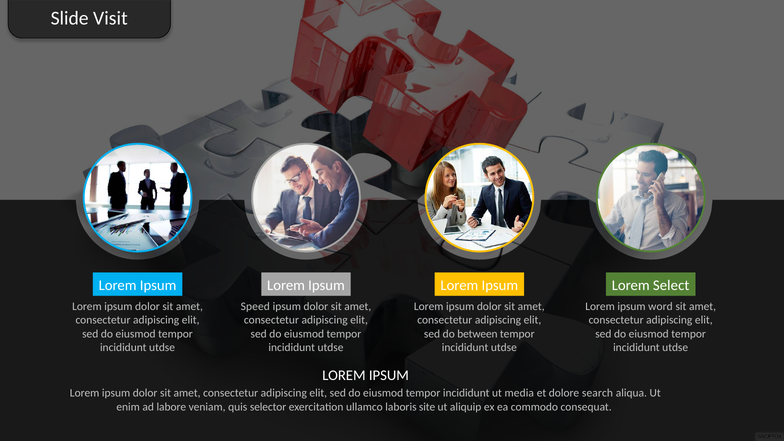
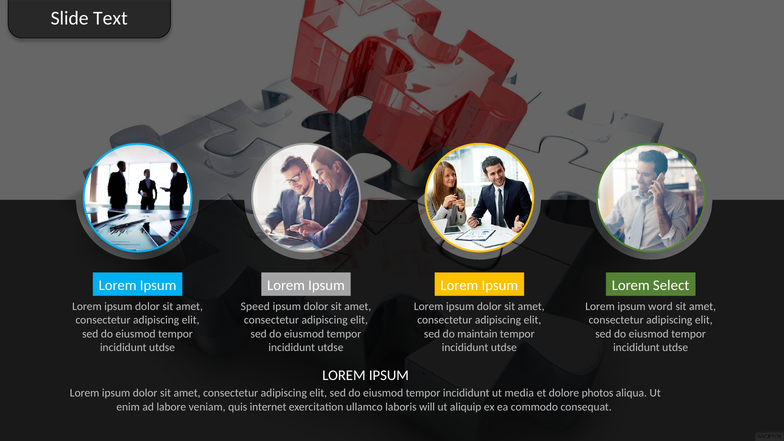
Visit: Visit -> Text
between: between -> maintain
search: search -> photos
selector: selector -> internet
site: site -> will
